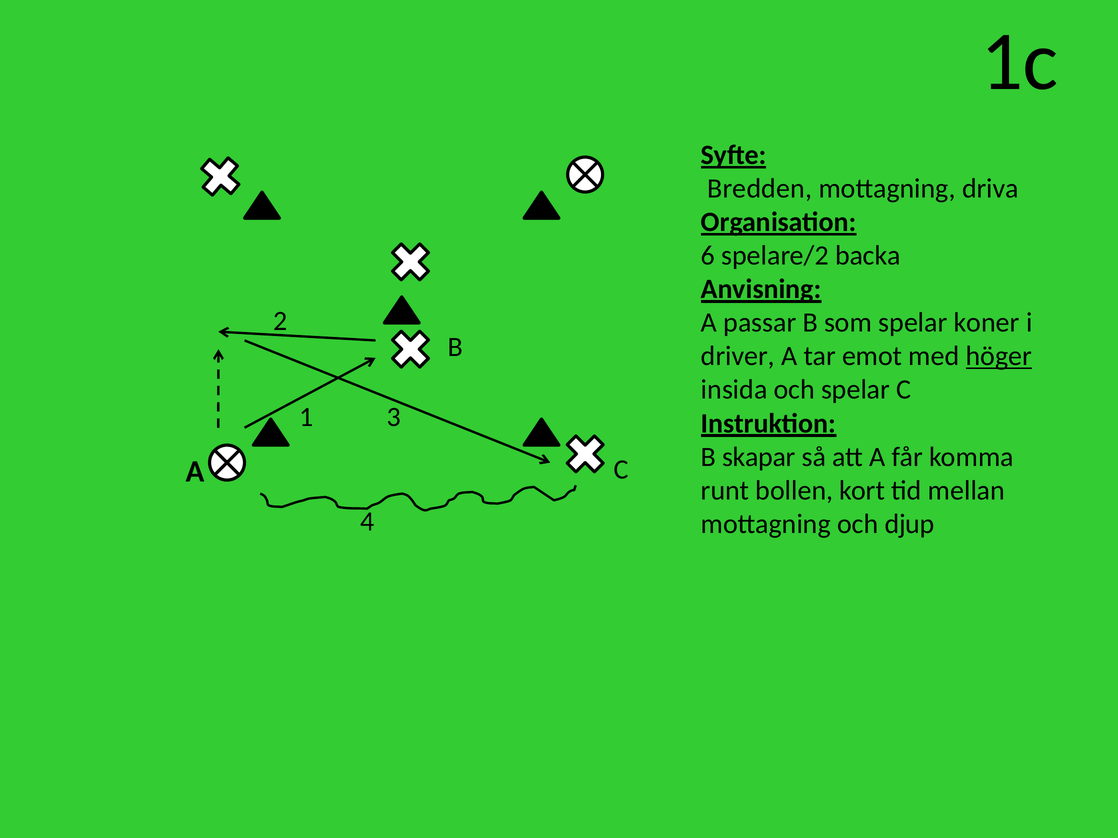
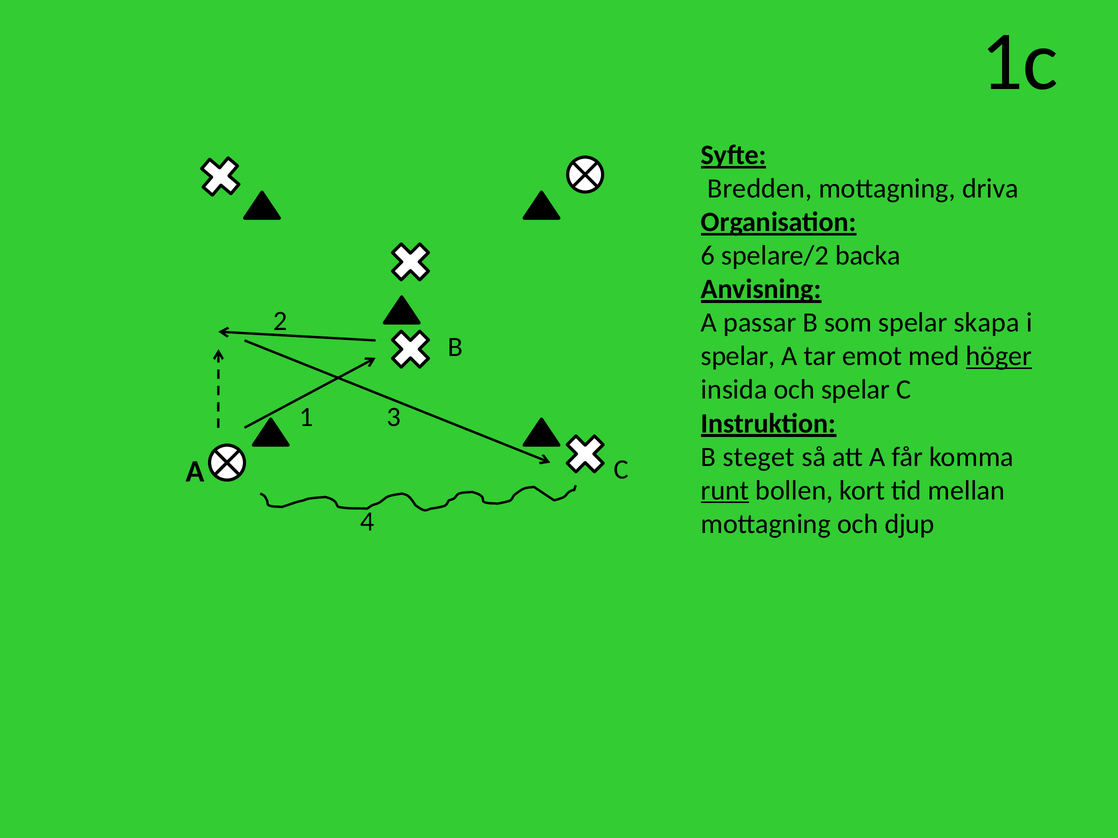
koner: koner -> skapa
driver at (738, 356): driver -> spelar
skapar: skapar -> steget
runt underline: none -> present
